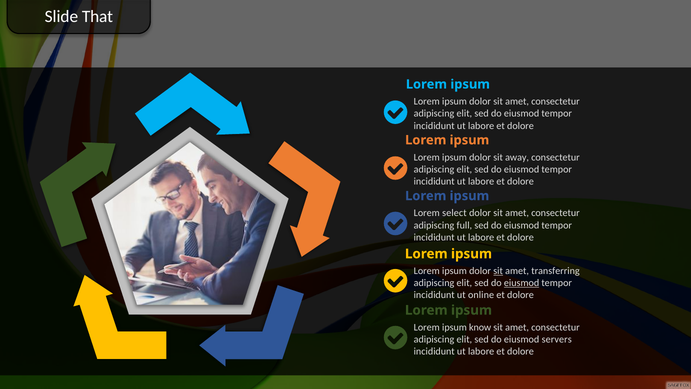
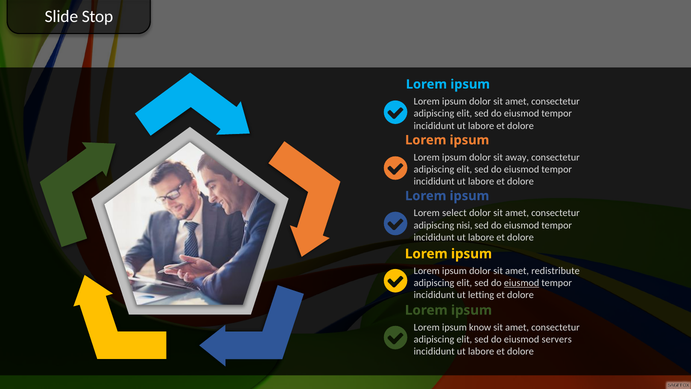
That: That -> Stop
full: full -> nisi
sit at (498, 271) underline: present -> none
transferring: transferring -> redistribute
online: online -> letting
